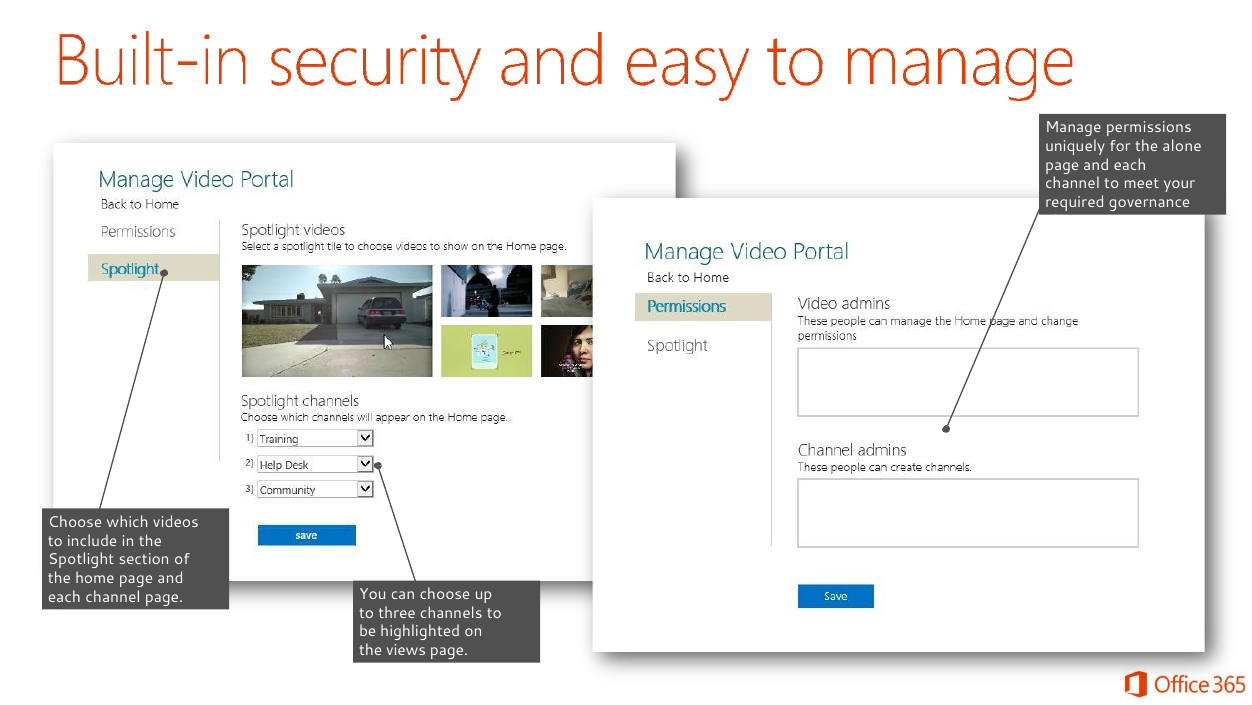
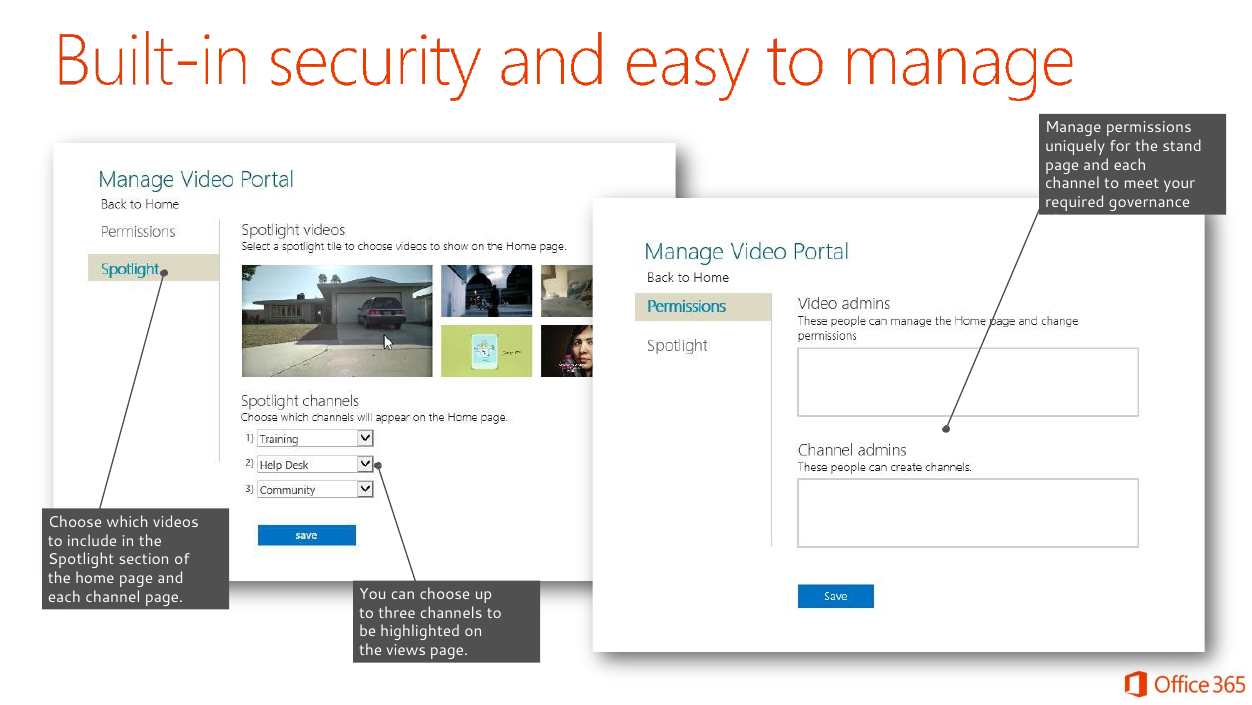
alone: alone -> stand
